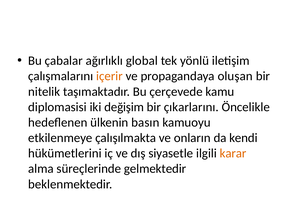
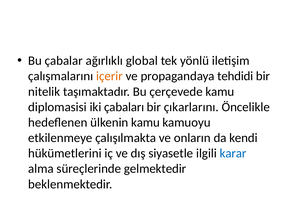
oluşan: oluşan -> tehdidi
değişim: değişim -> çabaları
ülkenin basın: basın -> kamu
karar colour: orange -> blue
